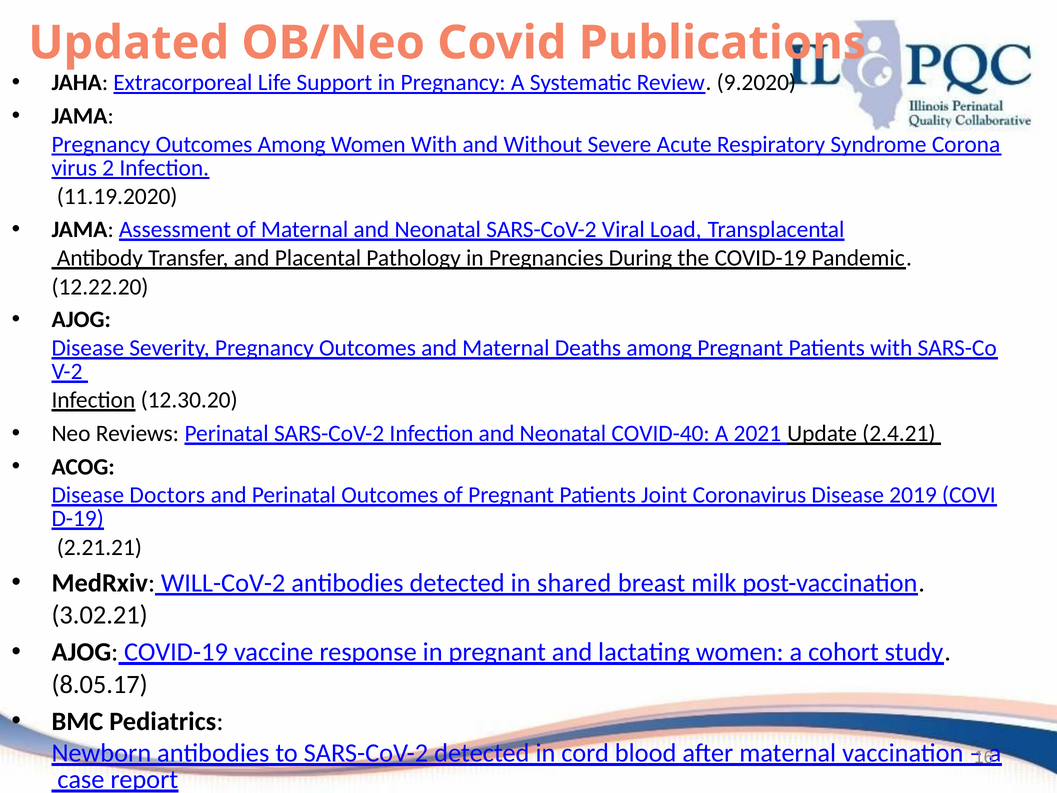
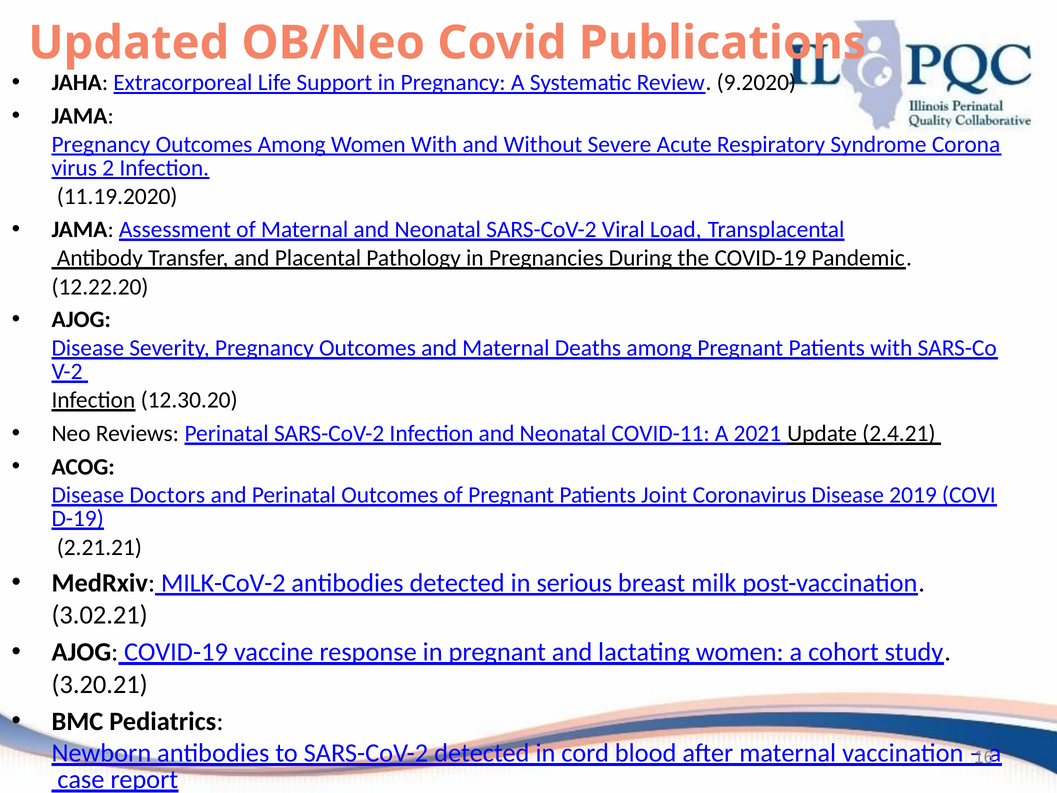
COVID-40: COVID-40 -> COVID-11
WILL-CoV-2: WILL-CoV-2 -> MILK-CoV-2
shared: shared -> serious
8.05.17: 8.05.17 -> 3.20.21
